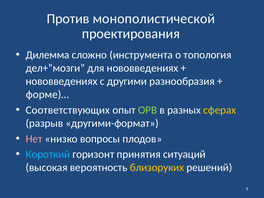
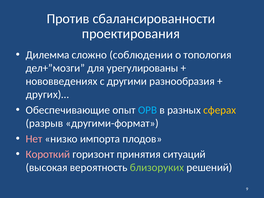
монополистической: монополистической -> сбалансированности
инструмента: инструмента -> соблюдении
для нововведениях: нововведениях -> урегулированы
форме)…: форме)… -> других)…
Соответствующих: Соответствующих -> Обеспечивающие
ОРВ colour: light green -> light blue
вопросы: вопросы -> импорта
Короткий colour: light blue -> pink
близоруких colour: yellow -> light green
